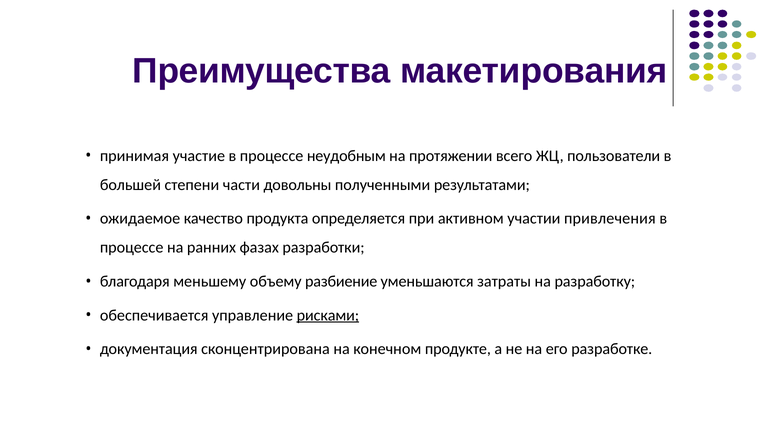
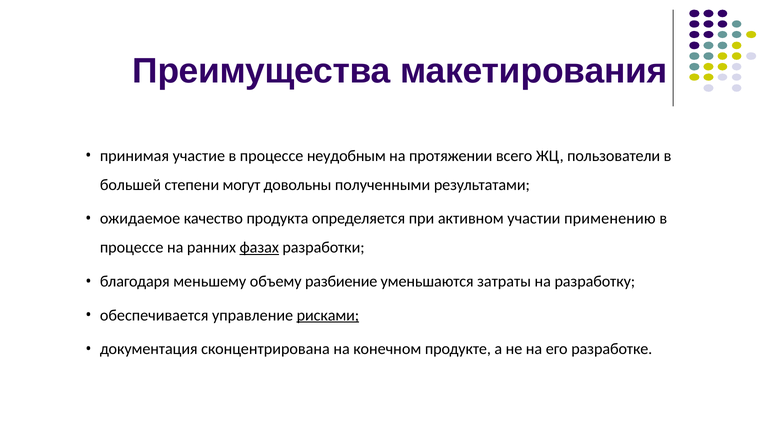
части: части -> могут
привлечения: привлечения -> применению
фазах underline: none -> present
